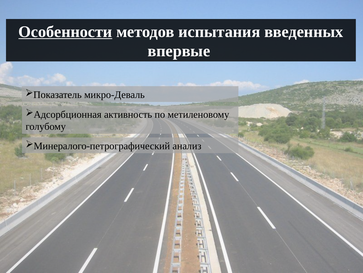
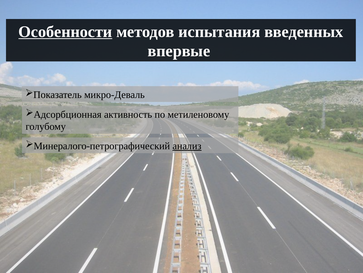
анализ underline: none -> present
